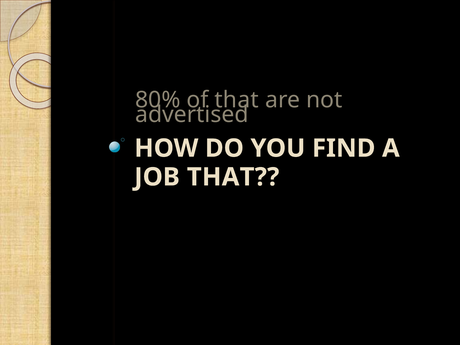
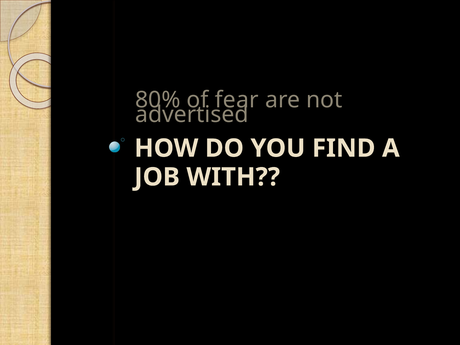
that at (237, 100): that -> fear
JOB THAT: THAT -> WITH
